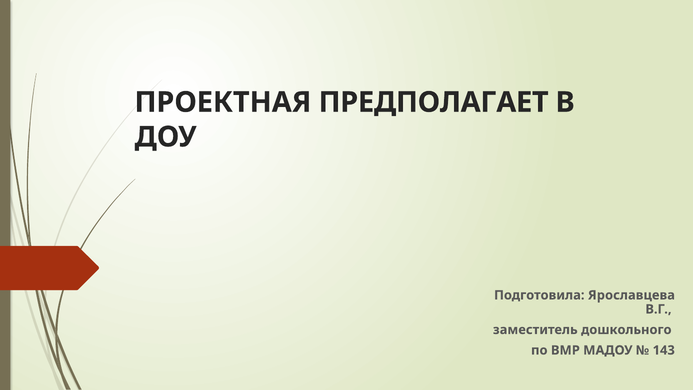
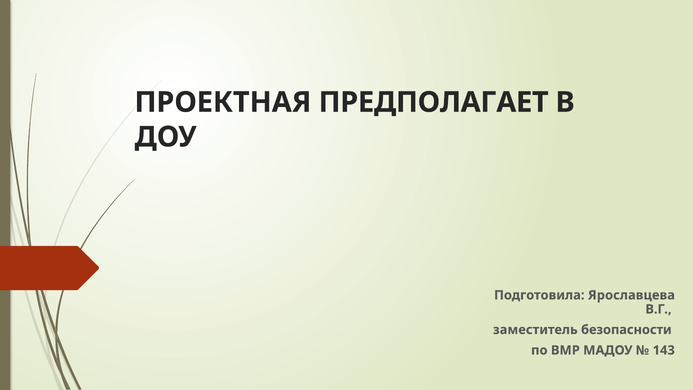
дошкольного: дошкольного -> безопасности
